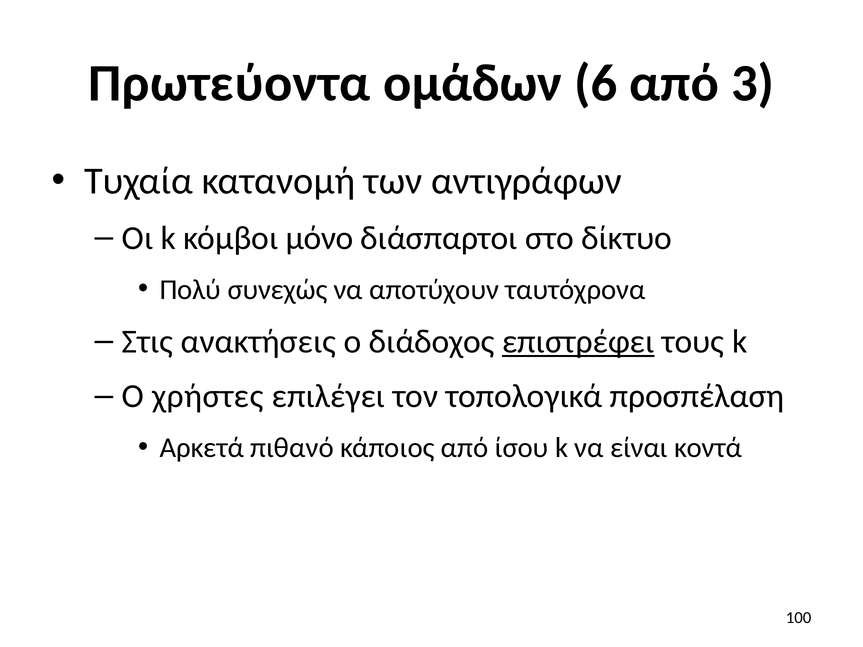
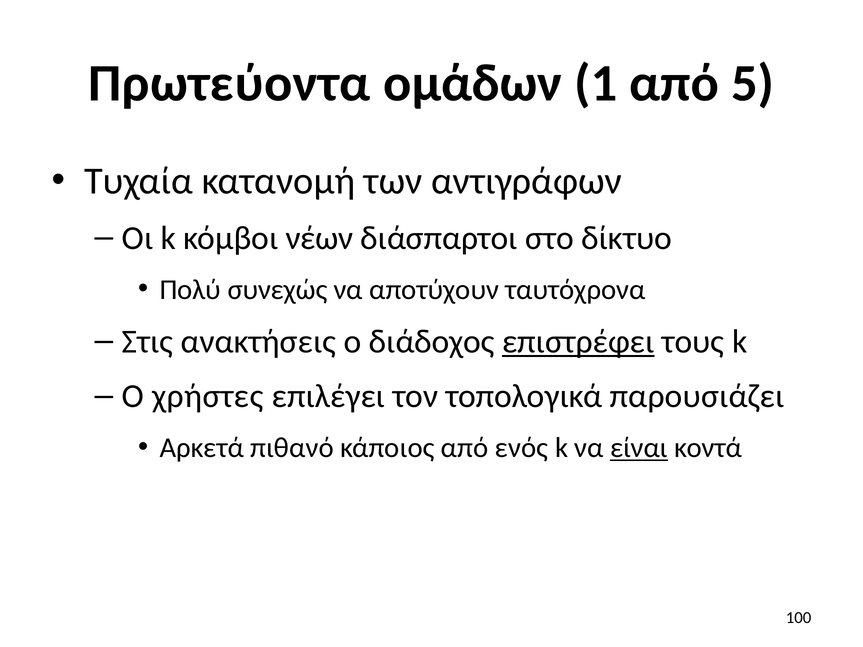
6: 6 -> 1
3: 3 -> 5
μόνο: μόνο -> νέων
προσπέλαση: προσπέλαση -> παρουσιάζει
ίσου: ίσου -> ενός
είναι underline: none -> present
